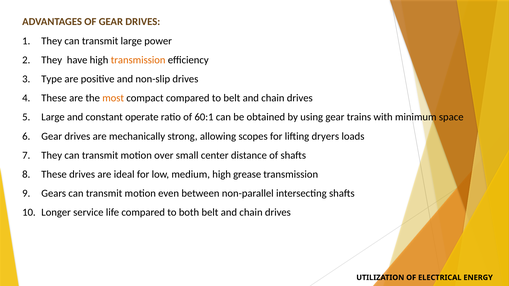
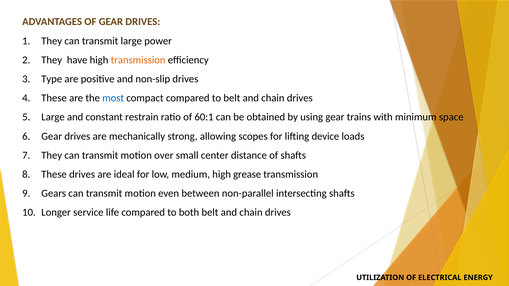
most colour: orange -> blue
operate: operate -> restrain
dryers: dryers -> device
